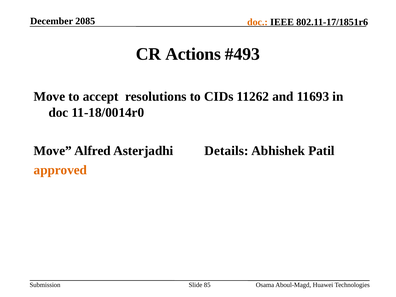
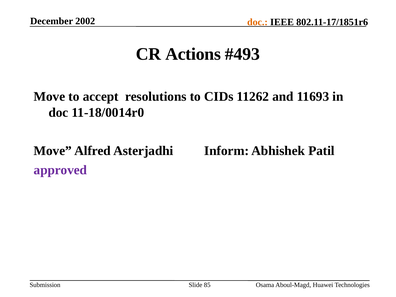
2085: 2085 -> 2002
Details: Details -> Inform
approved colour: orange -> purple
